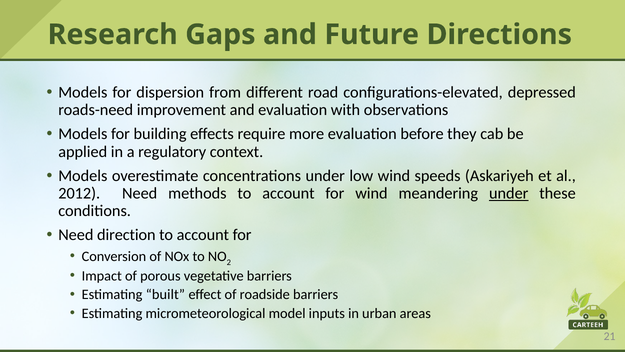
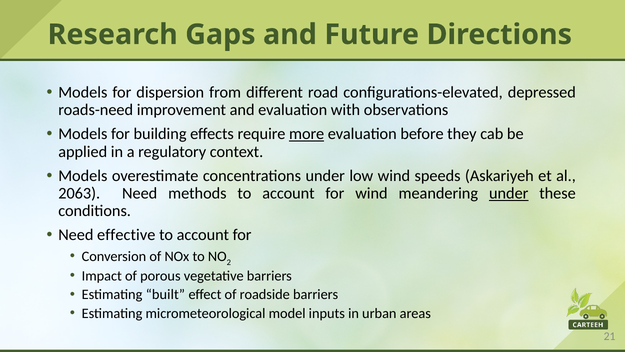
more underline: none -> present
2012: 2012 -> 2063
direction: direction -> effective
